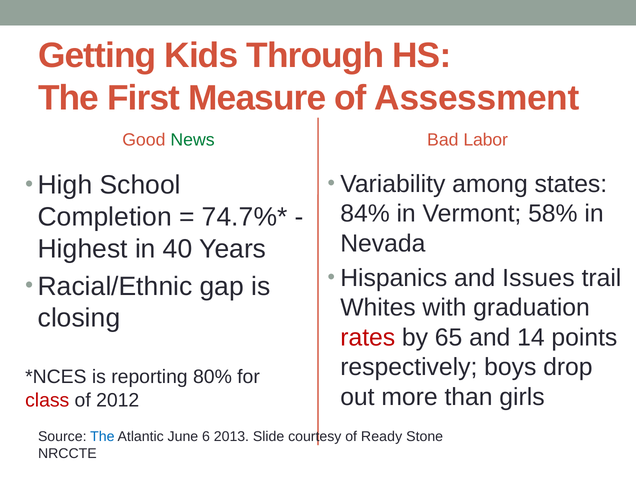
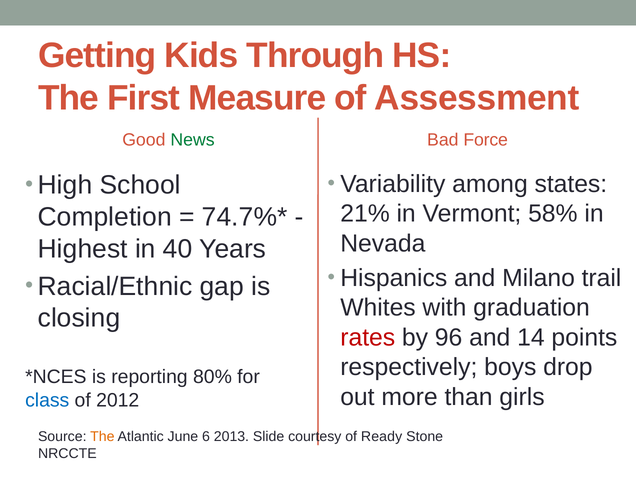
Labor: Labor -> Force
84%: 84% -> 21%
Issues: Issues -> Milano
65: 65 -> 96
class colour: red -> blue
The at (102, 437) colour: blue -> orange
